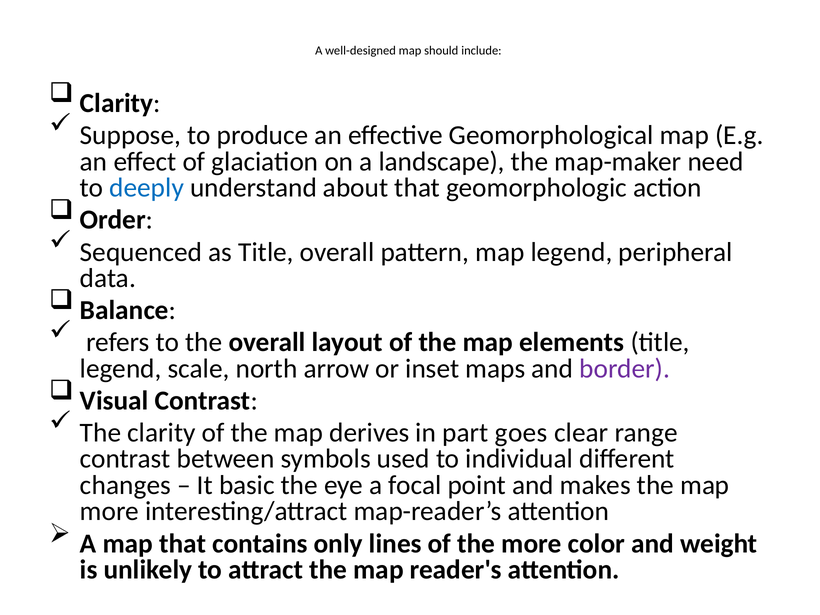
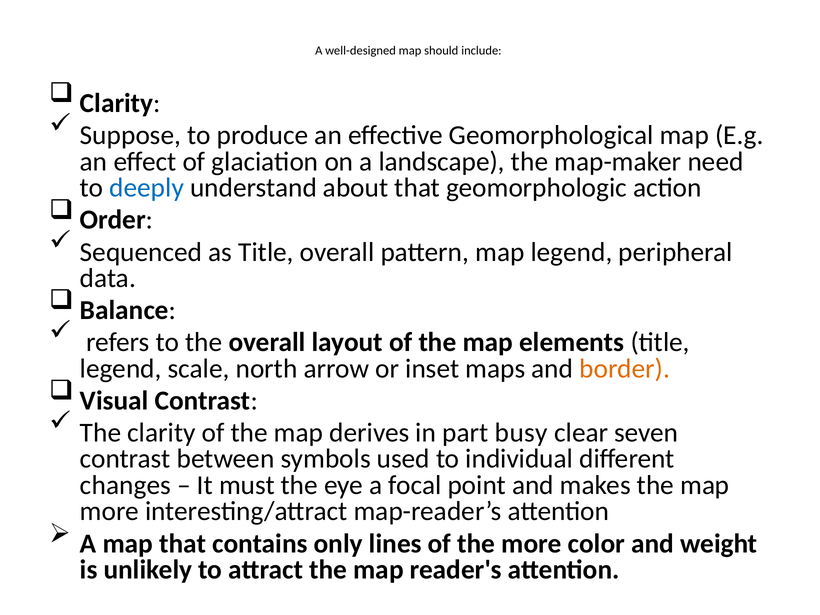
border colour: purple -> orange
goes: goes -> busy
range: range -> seven
basic: basic -> must
